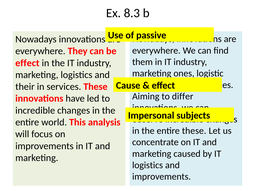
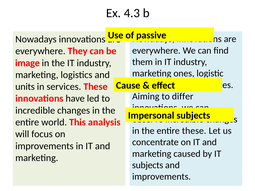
8.3: 8.3 -> 4.3
effect at (27, 63): effect -> image
their: their -> units
logistics at (148, 165): logistics -> subjects
